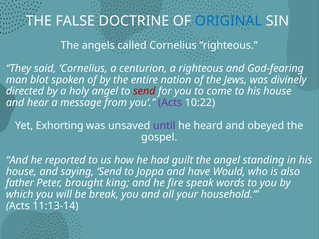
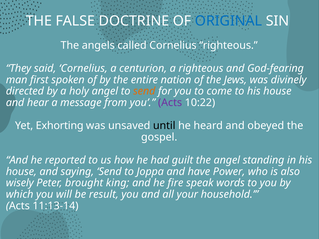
blot: blot -> first
send at (144, 91) colour: red -> orange
until colour: purple -> black
Would: Would -> Power
father: father -> wisely
break: break -> result
